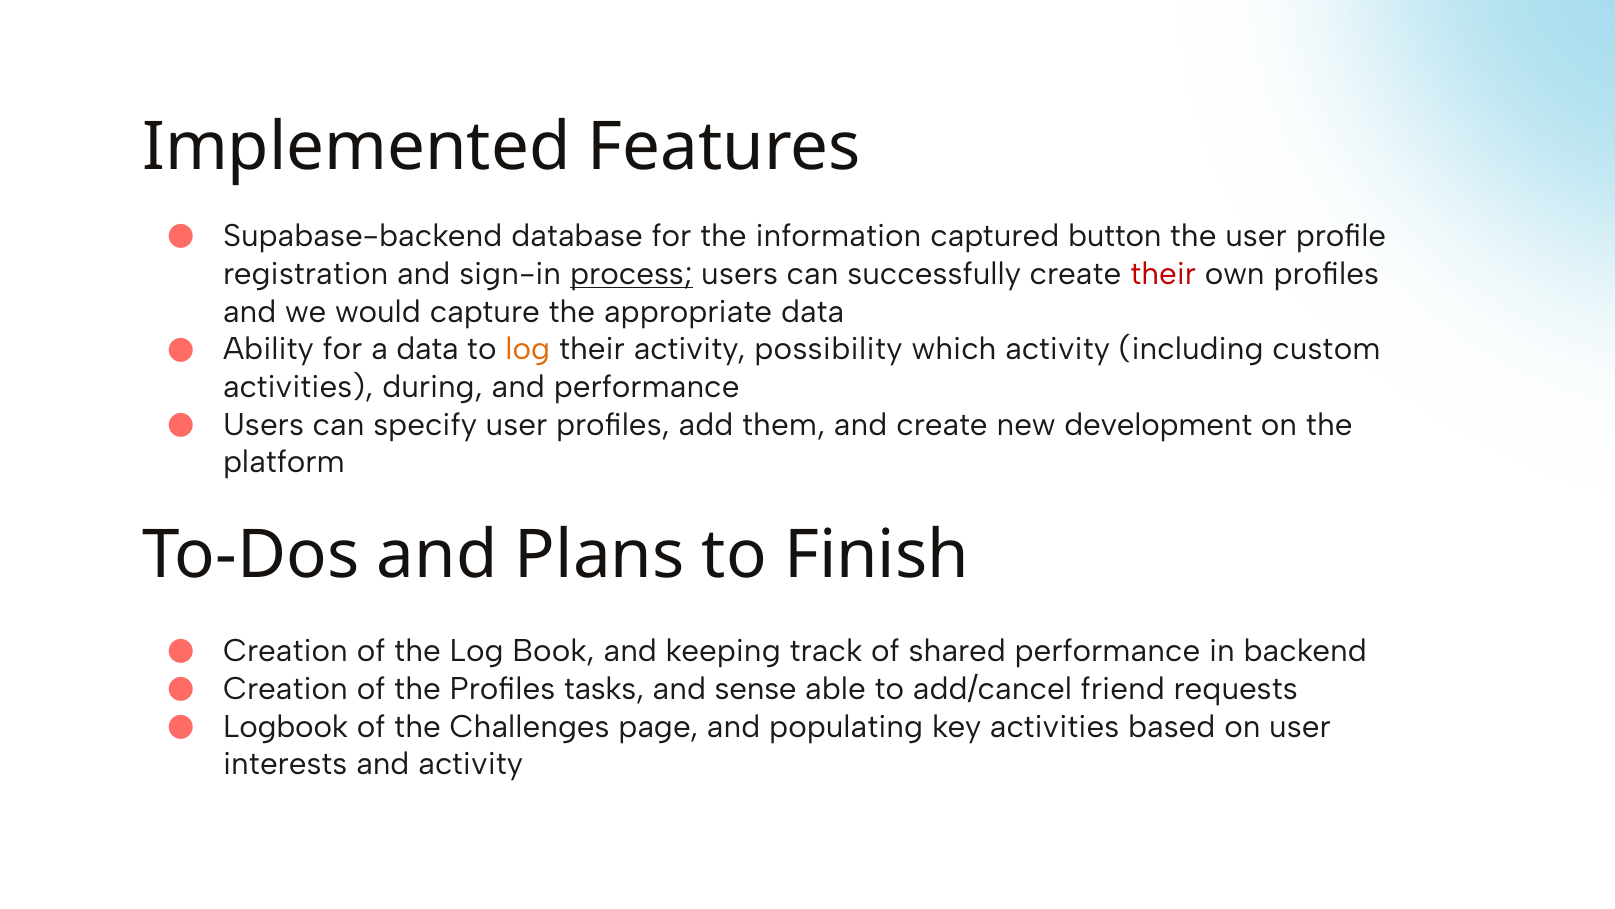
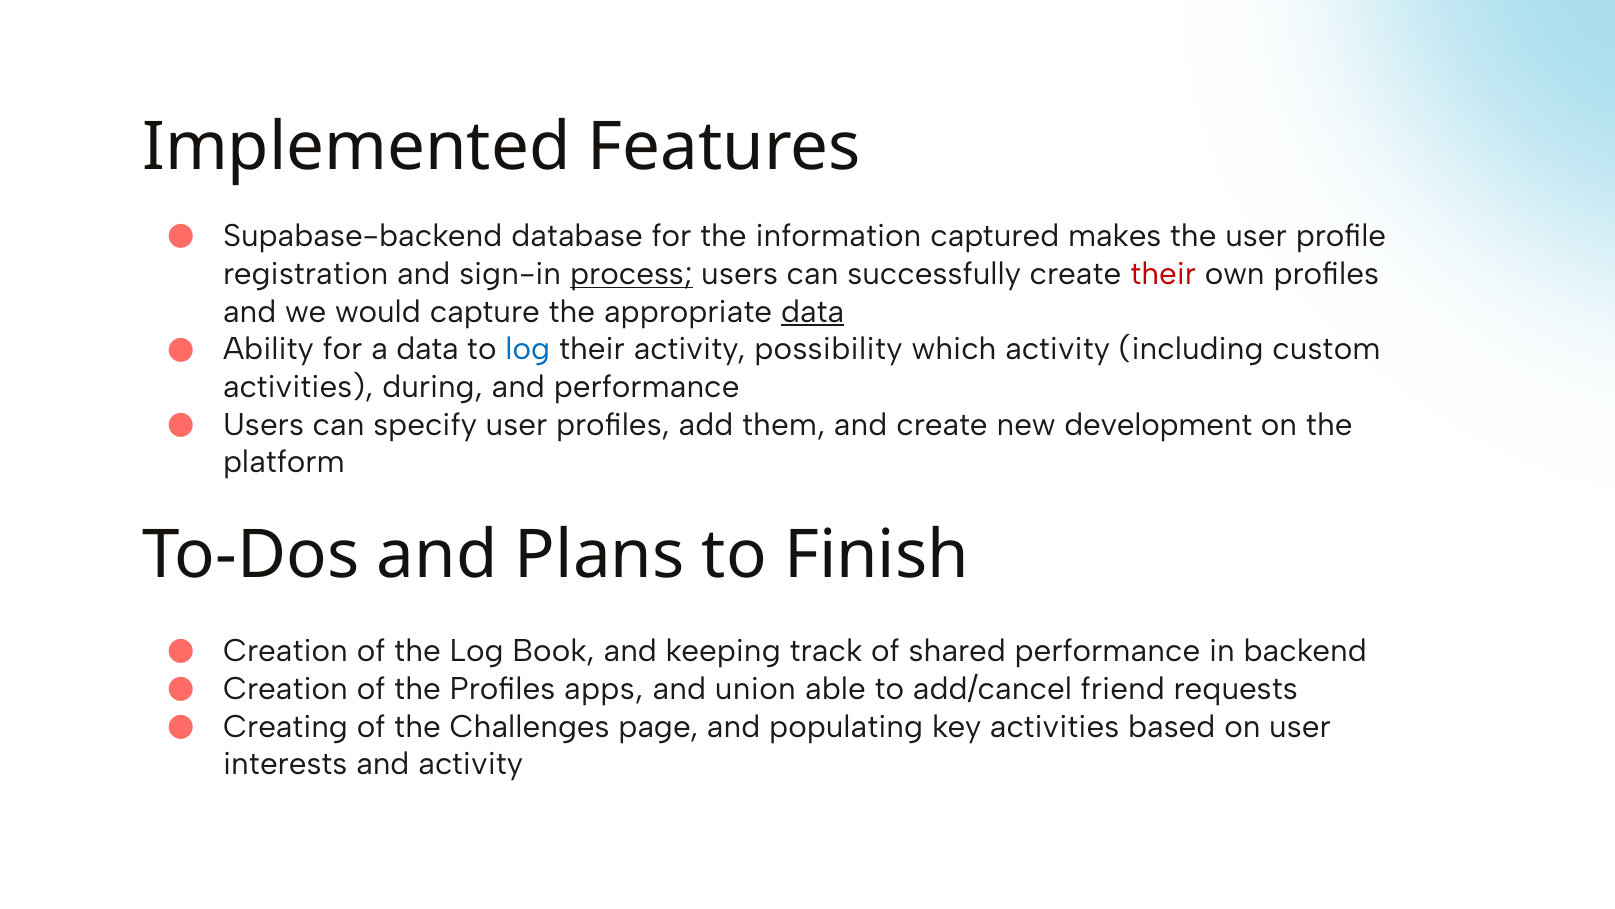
button: button -> makes
data at (813, 311) underline: none -> present
log at (528, 349) colour: orange -> blue
tasks: tasks -> apps
sense: sense -> union
Logbook: Logbook -> Creating
